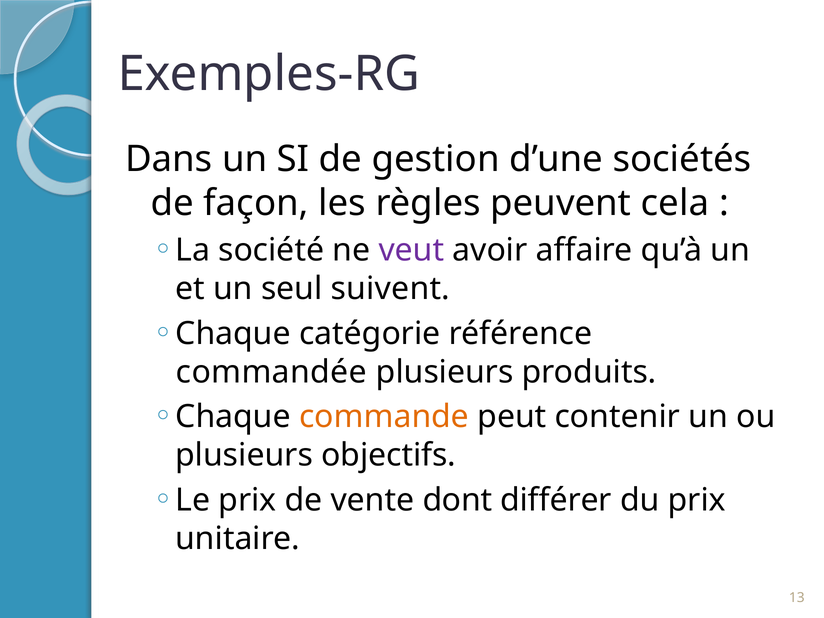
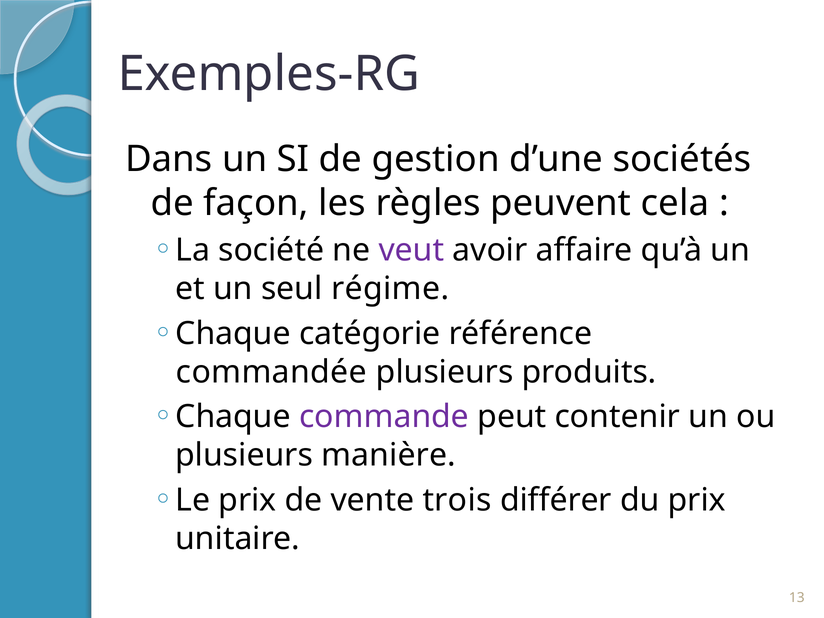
suivent: suivent -> régime
commande colour: orange -> purple
objectifs: objectifs -> manière
dont: dont -> trois
